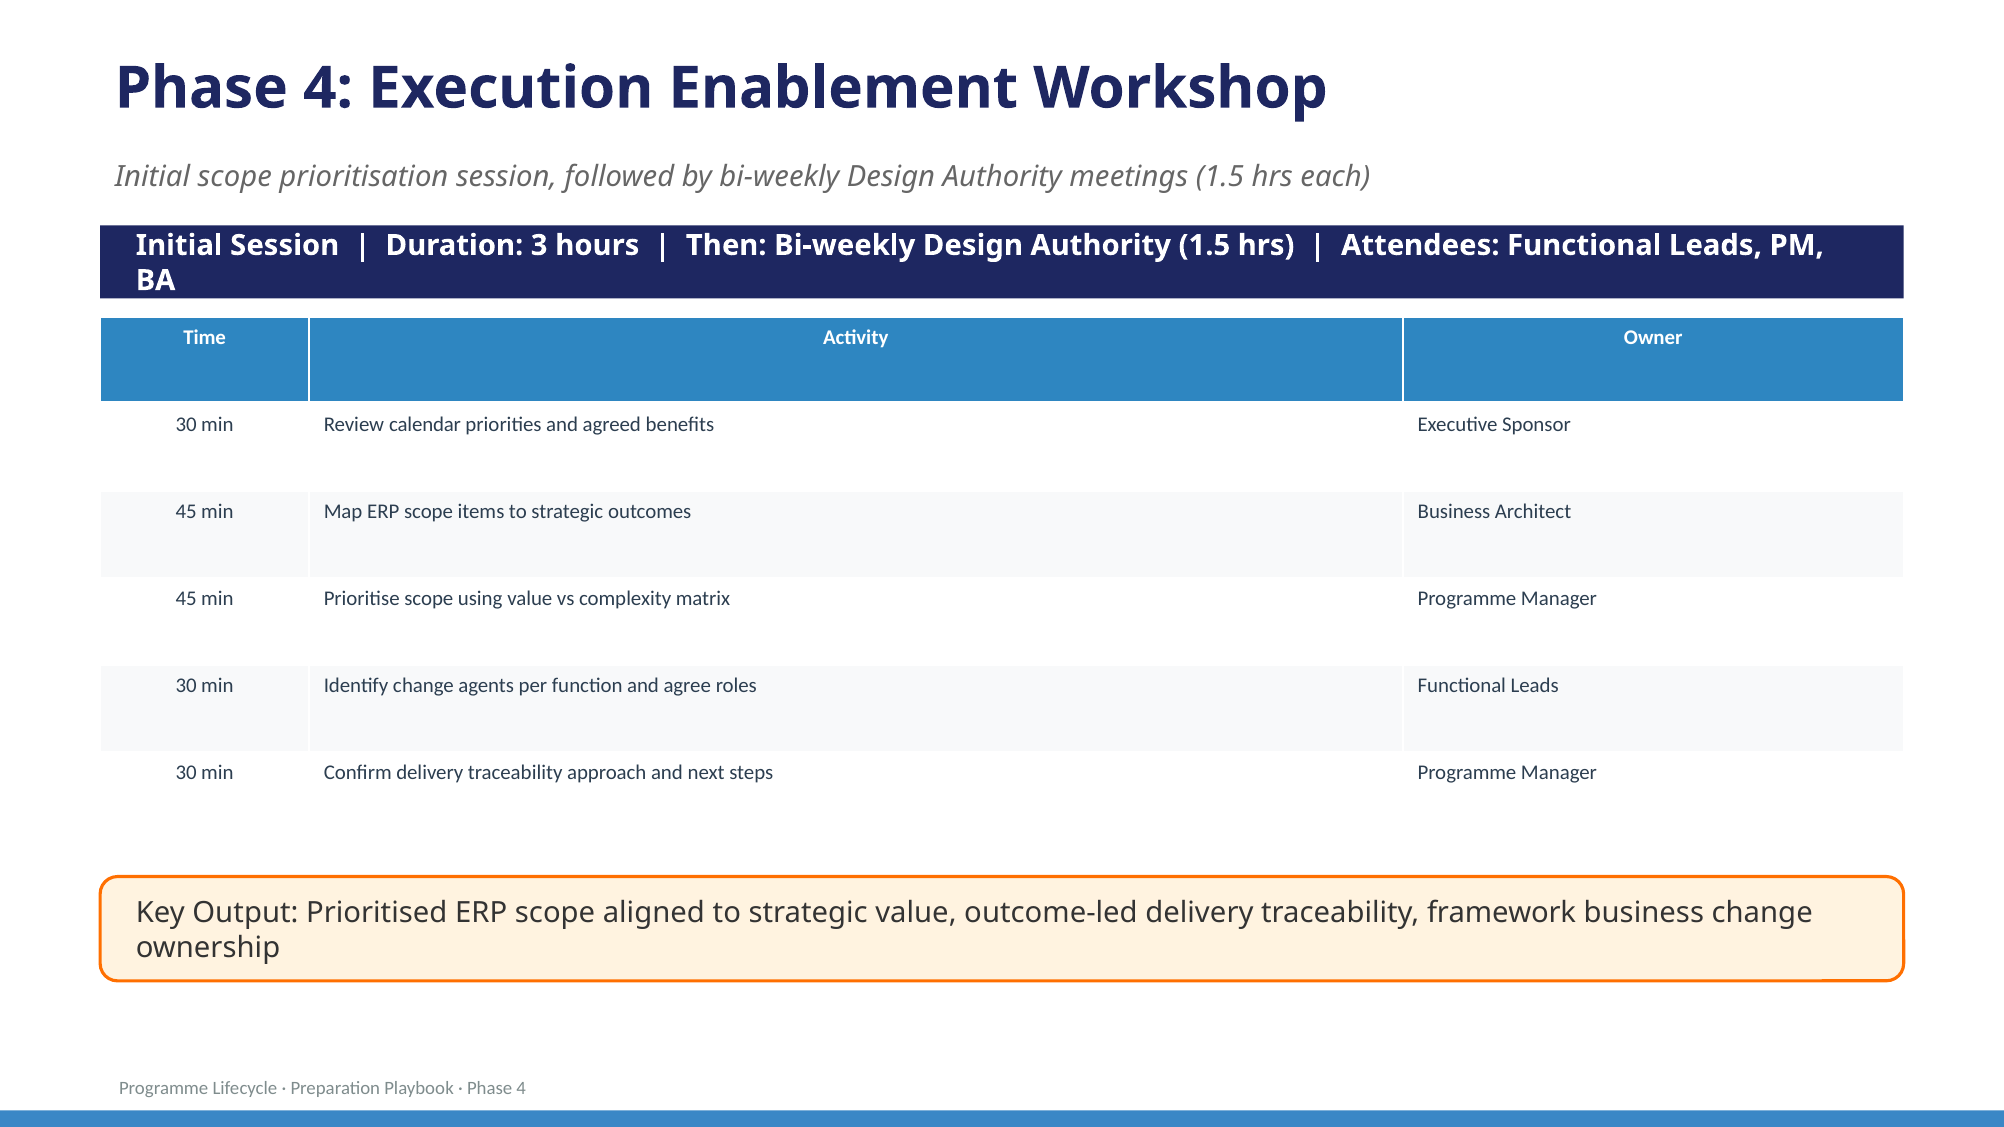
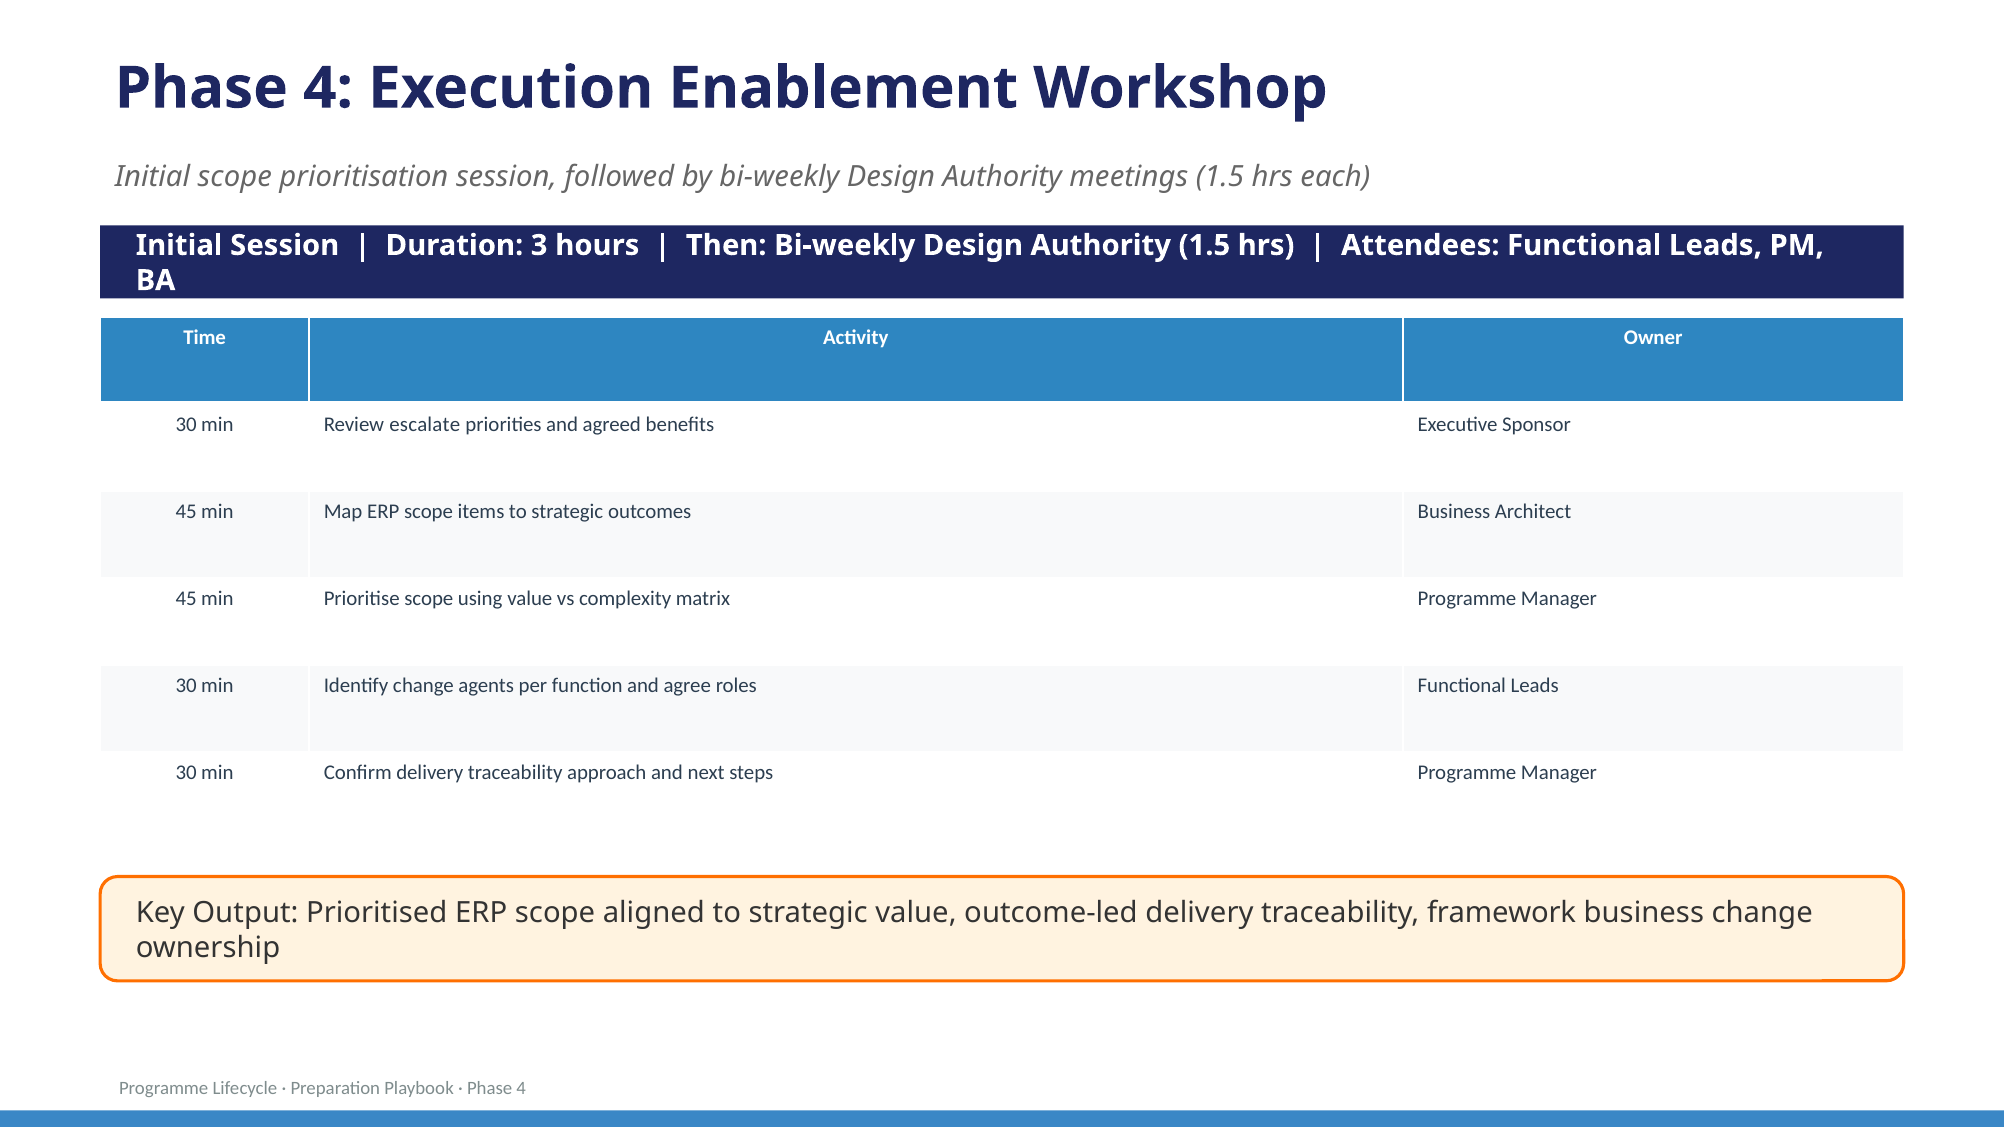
calendar: calendar -> escalate
